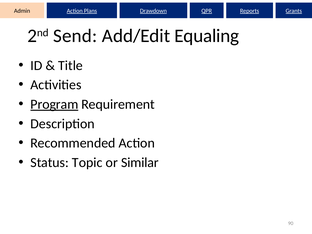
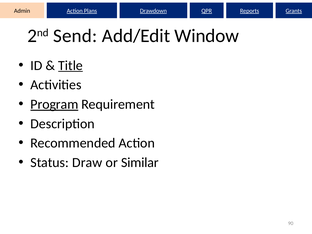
Equaling: Equaling -> Window
Title underline: none -> present
Topic: Topic -> Draw
